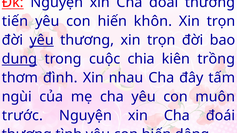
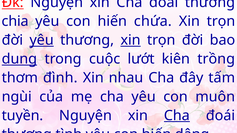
tiến: tiến -> chia
khôn: khôn -> chứa
xin at (131, 40) underline: none -> present
chia: chia -> lướt
trước: trước -> tuyền
Cha at (177, 116) underline: none -> present
